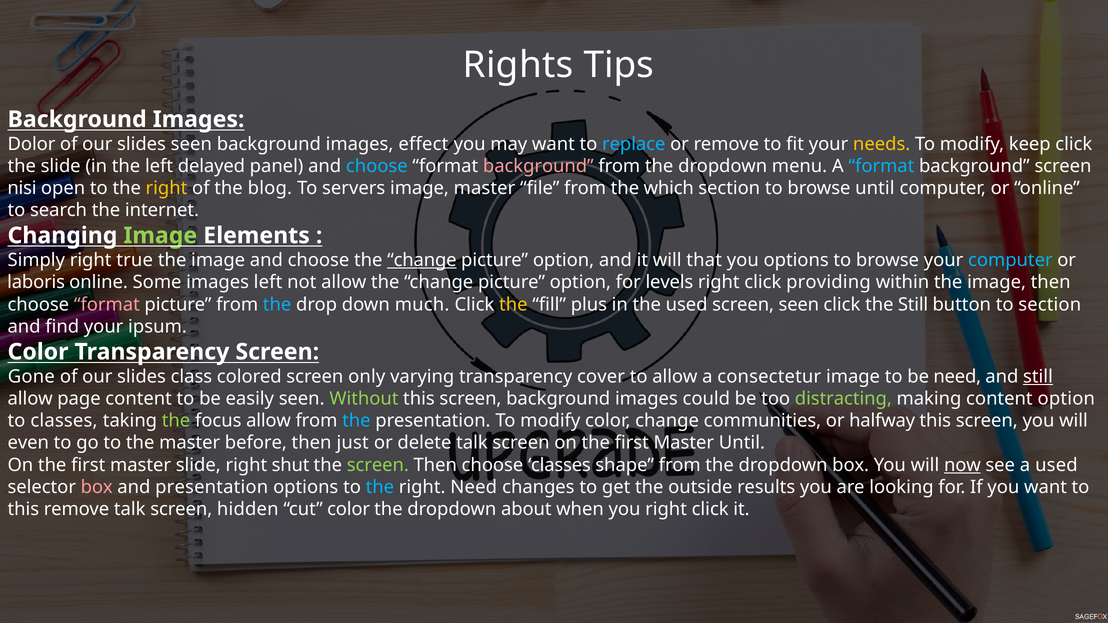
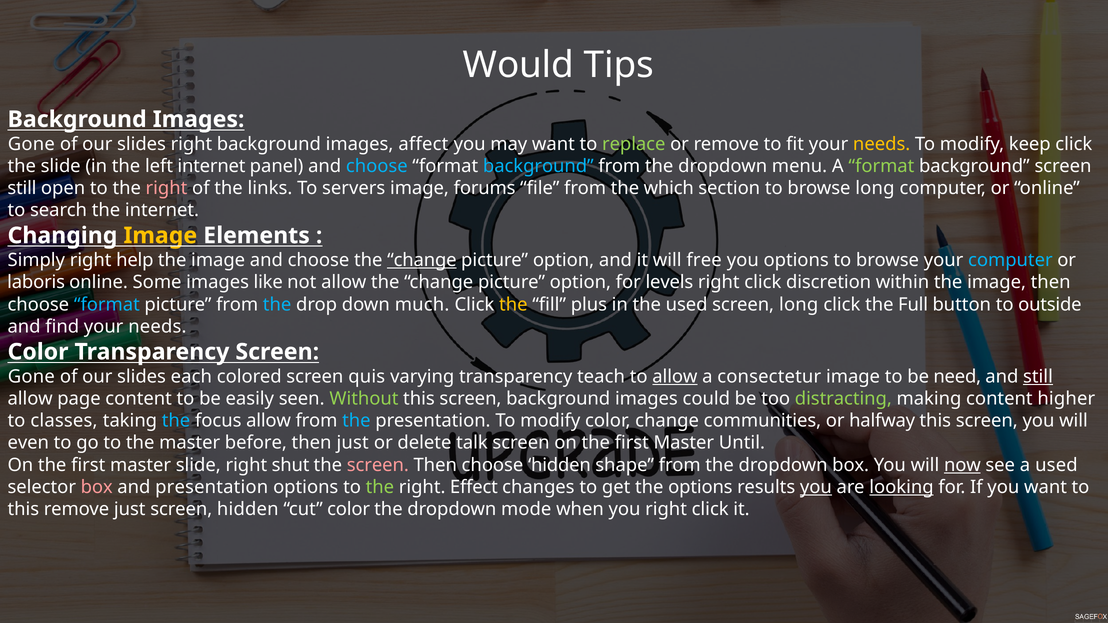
Rights: Rights -> Would
Dolor at (31, 144): Dolor -> Gone
slides seen: seen -> right
effect: effect -> affect
replace colour: light blue -> light green
left delayed: delayed -> internet
background at (538, 166) colour: pink -> light blue
format at (881, 166) colour: light blue -> light green
nisi at (22, 188): nisi -> still
right at (167, 188) colour: yellow -> pink
blog: blog -> links
image master: master -> forums
browse until: until -> long
Image at (160, 236) colour: light green -> yellow
true: true -> help
that: that -> free
images left: left -> like
providing: providing -> discretion
format at (107, 305) colour: pink -> light blue
screen seen: seen -> long
the Still: Still -> Full
to section: section -> outside
find your ipsum: ipsum -> needs
class: class -> each
only: only -> quis
cover: cover -> teach
allow at (675, 377) underline: none -> present
content option: option -> higher
the at (176, 421) colour: light green -> light blue
screen at (378, 465) colour: light green -> pink
choose classes: classes -> hidden
the at (380, 487) colour: light blue -> light green
right Need: Need -> Effect
the outside: outside -> options
you at (816, 487) underline: none -> present
looking underline: none -> present
remove talk: talk -> just
about: about -> mode
